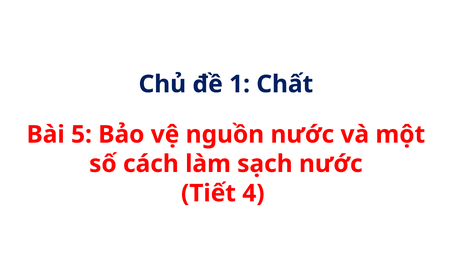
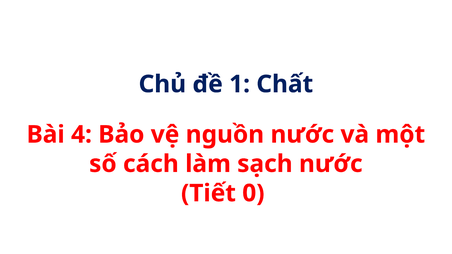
Bài 5: 5 -> 4
Tiết 4: 4 -> 0
